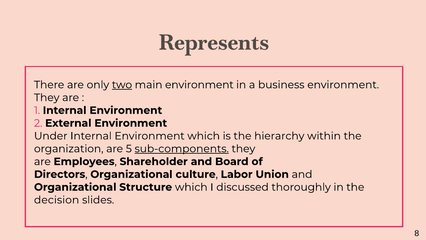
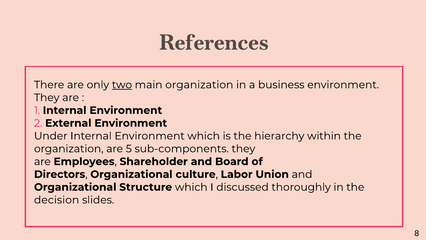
Represents: Represents -> References
main environment: environment -> organization
sub-components underline: present -> none
